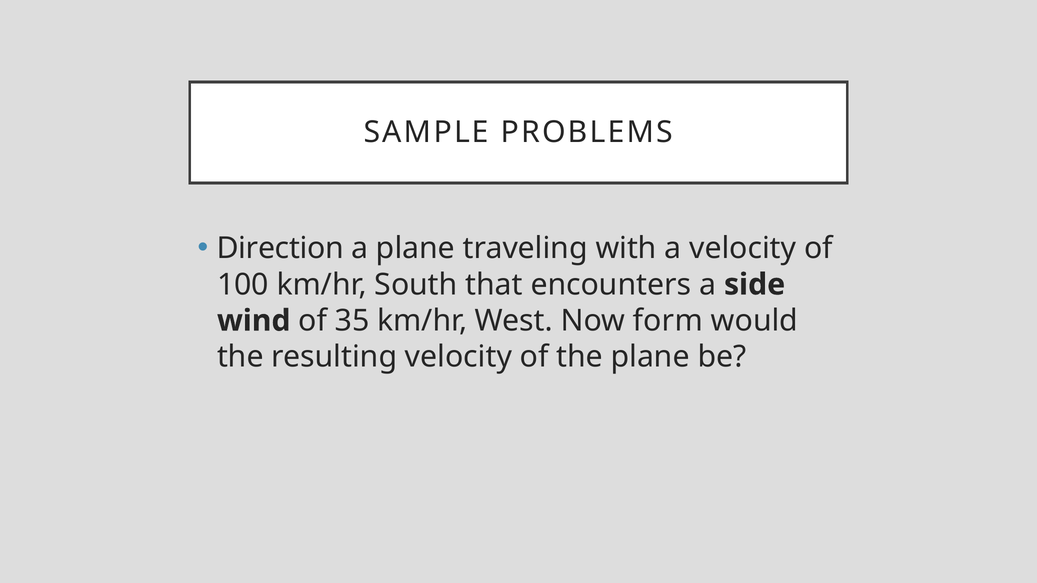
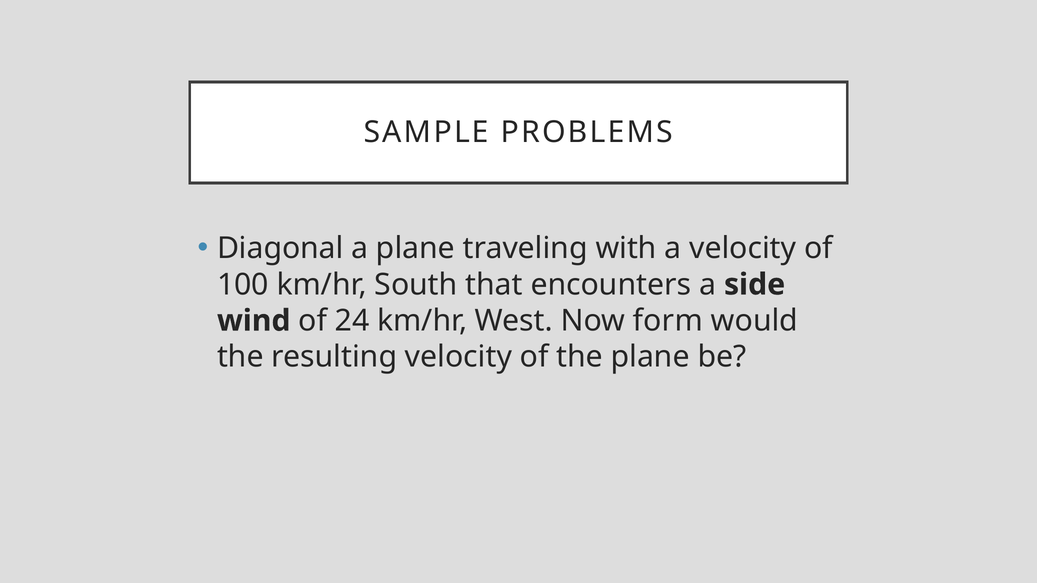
Direction: Direction -> Diagonal
35: 35 -> 24
